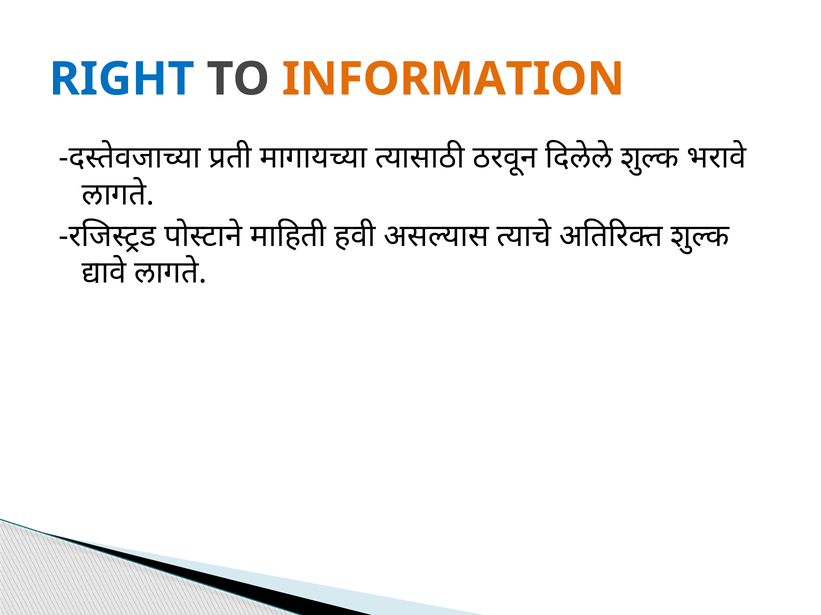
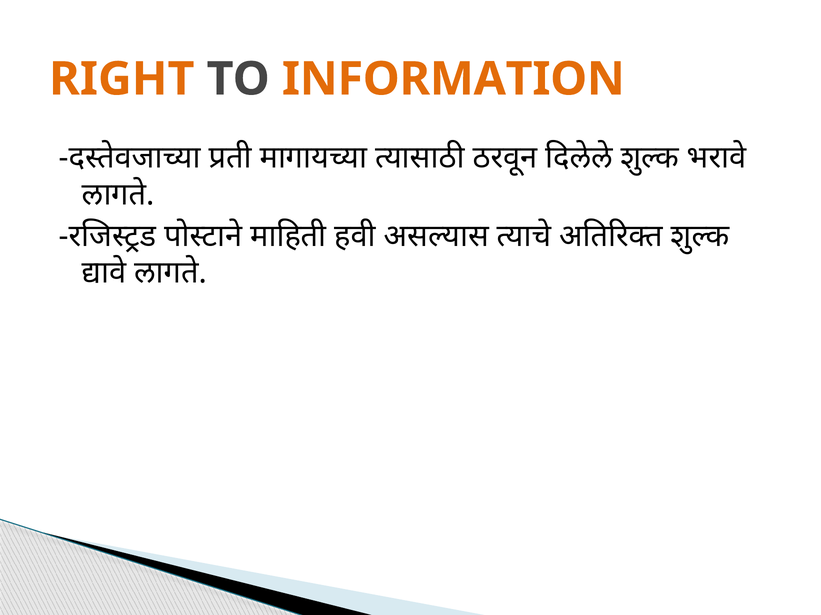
RIGHT colour: blue -> orange
